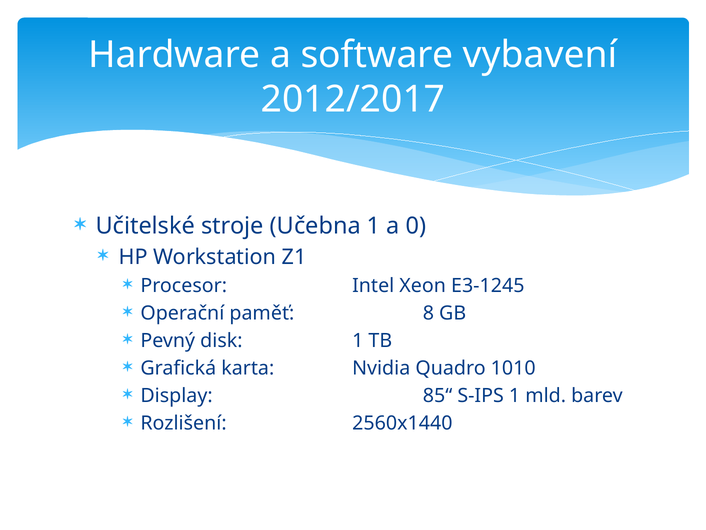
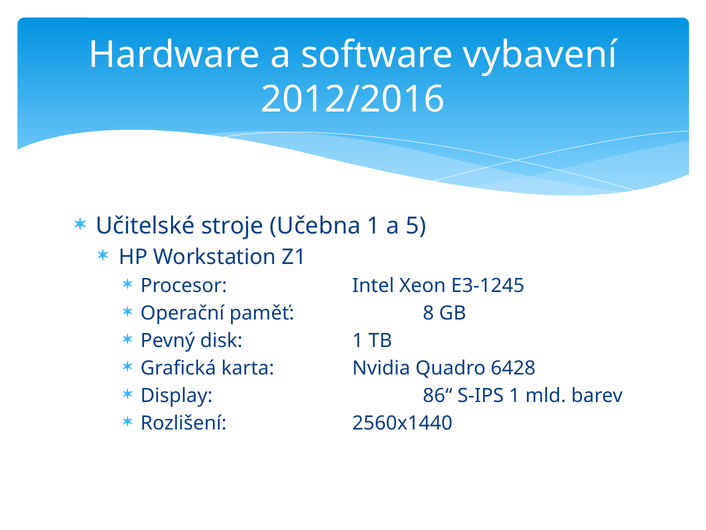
2012/2017: 2012/2017 -> 2012/2016
0: 0 -> 5
1010: 1010 -> 6428
85“: 85“ -> 86“
